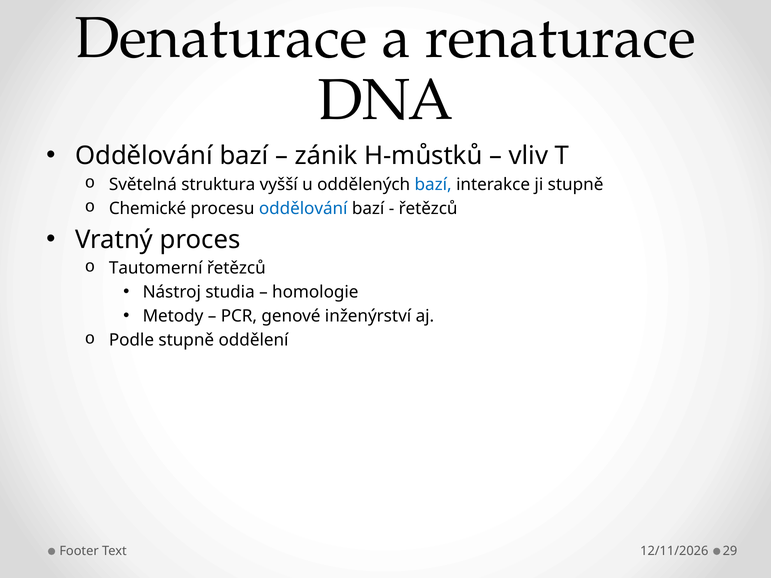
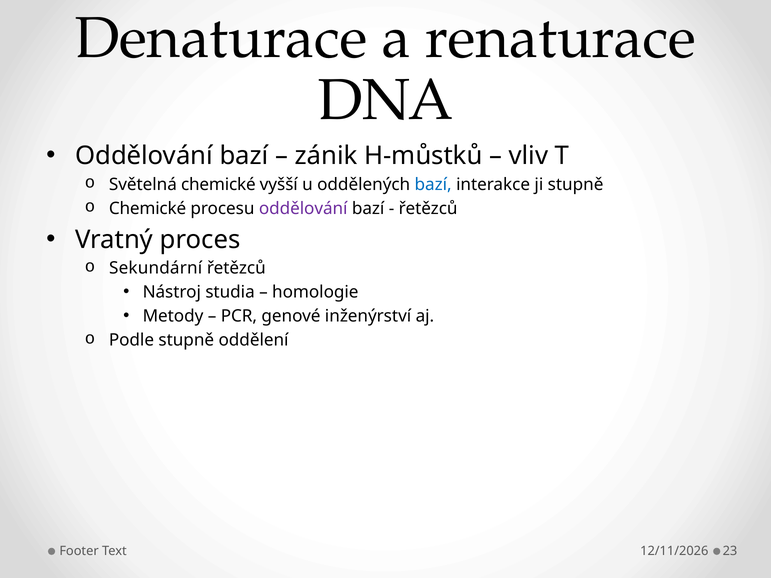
Světelná struktura: struktura -> chemické
oddělování at (303, 209) colour: blue -> purple
Tautomerní: Tautomerní -> Sekundární
29: 29 -> 23
